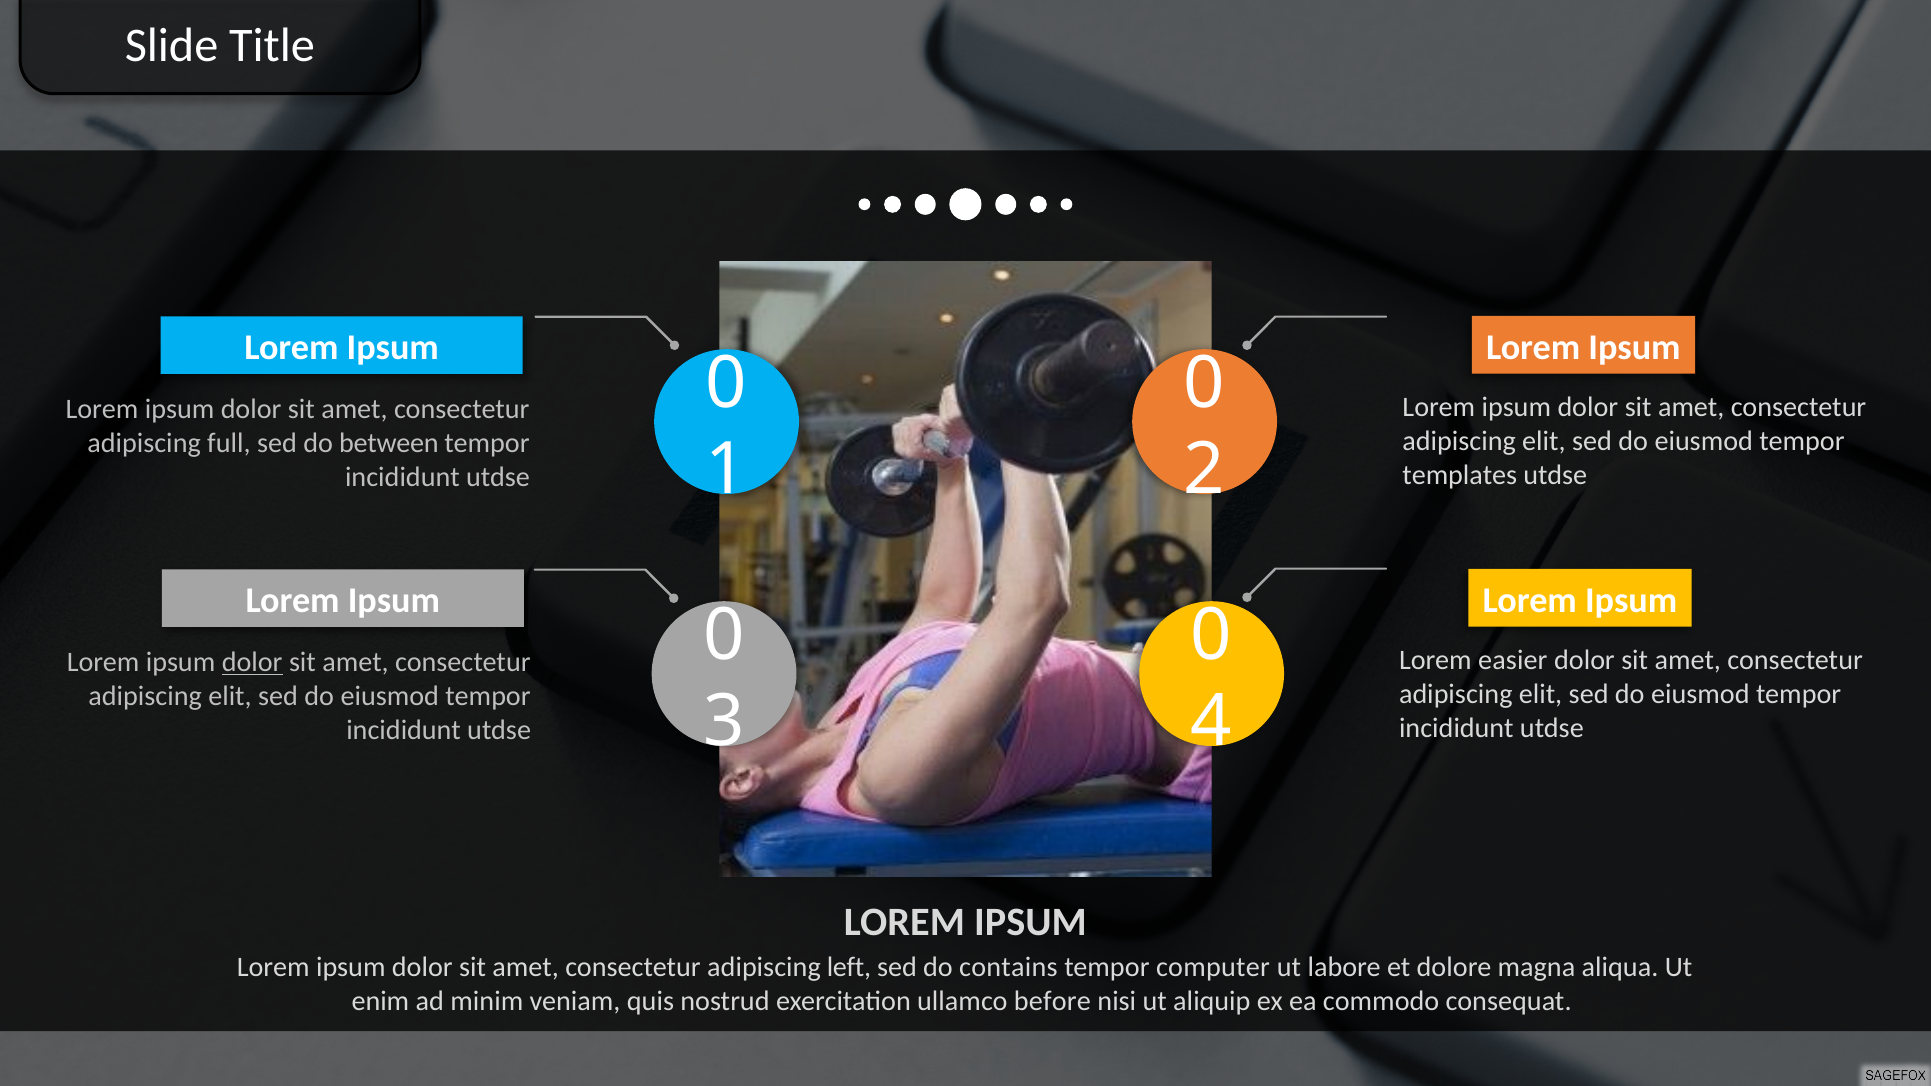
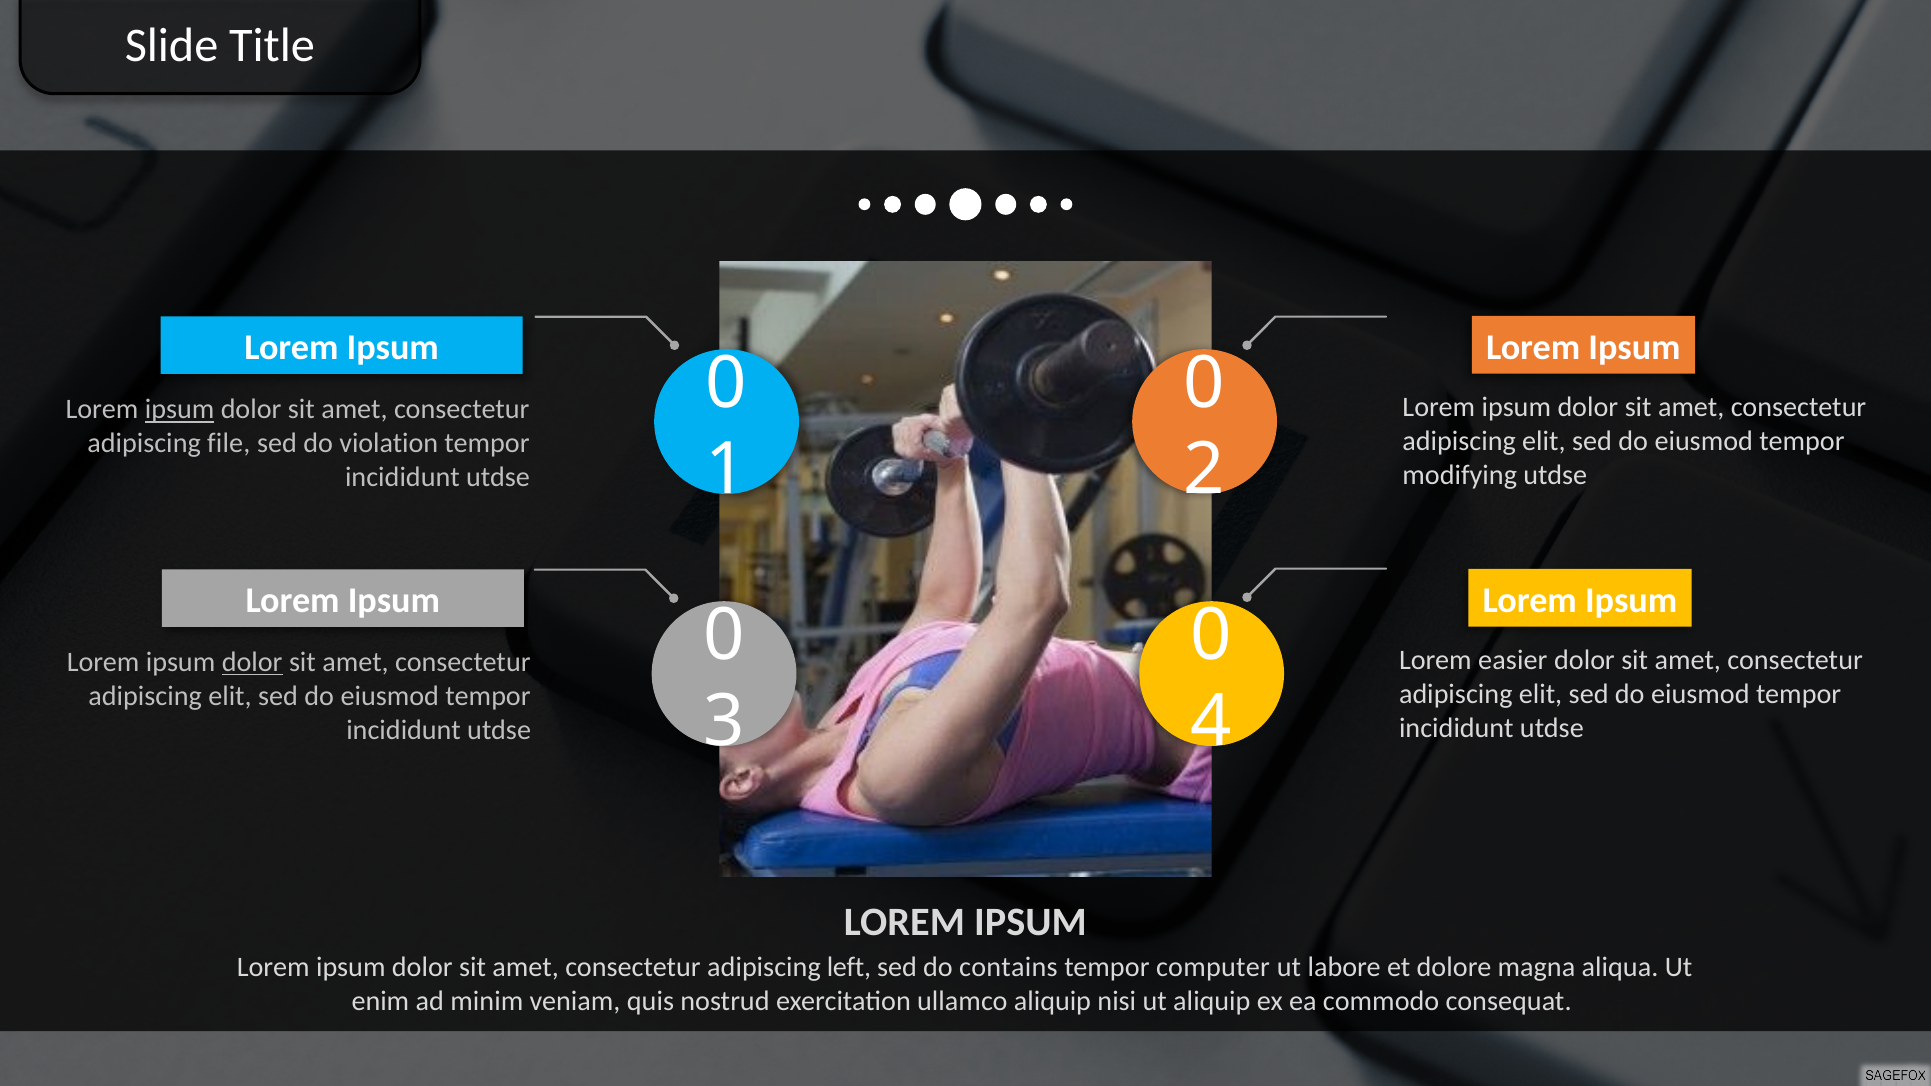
ipsum at (180, 410) underline: none -> present
full: full -> file
between: between -> violation
templates: templates -> modifying
ullamco before: before -> aliquip
